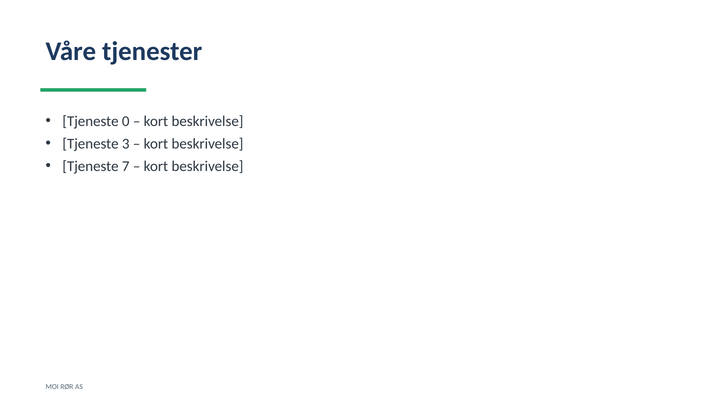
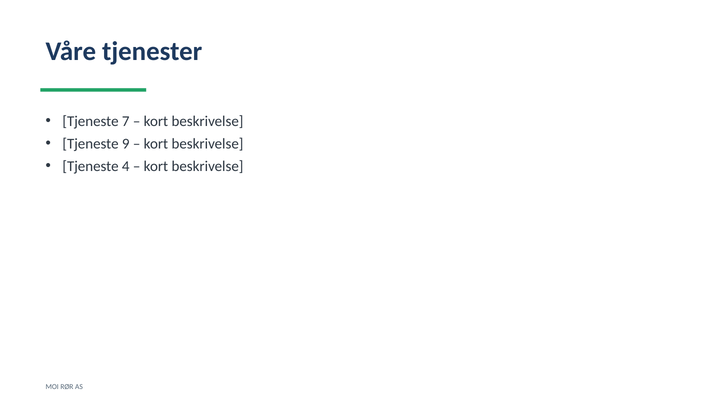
0: 0 -> 7
3: 3 -> 9
7: 7 -> 4
